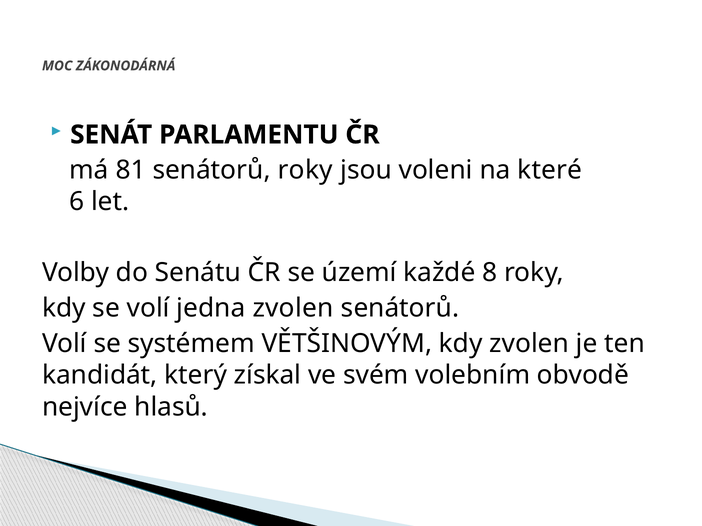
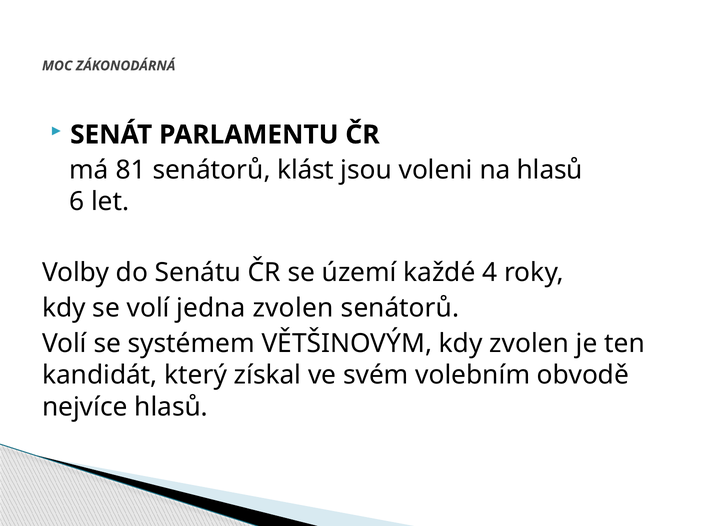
senátorů roky: roky -> klást
na které: které -> hlasů
8: 8 -> 4
